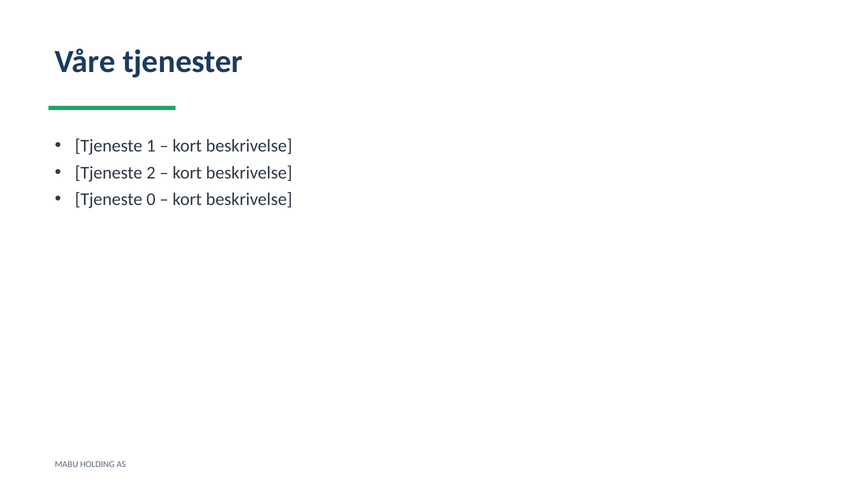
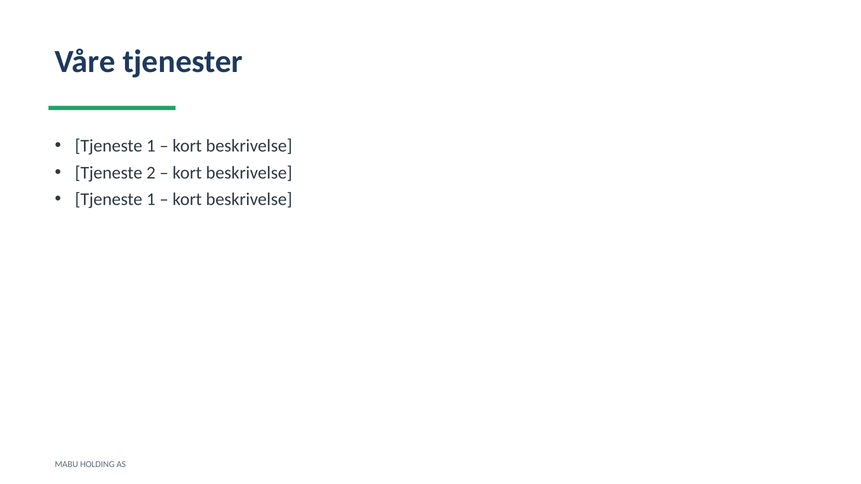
0 at (151, 200): 0 -> 1
